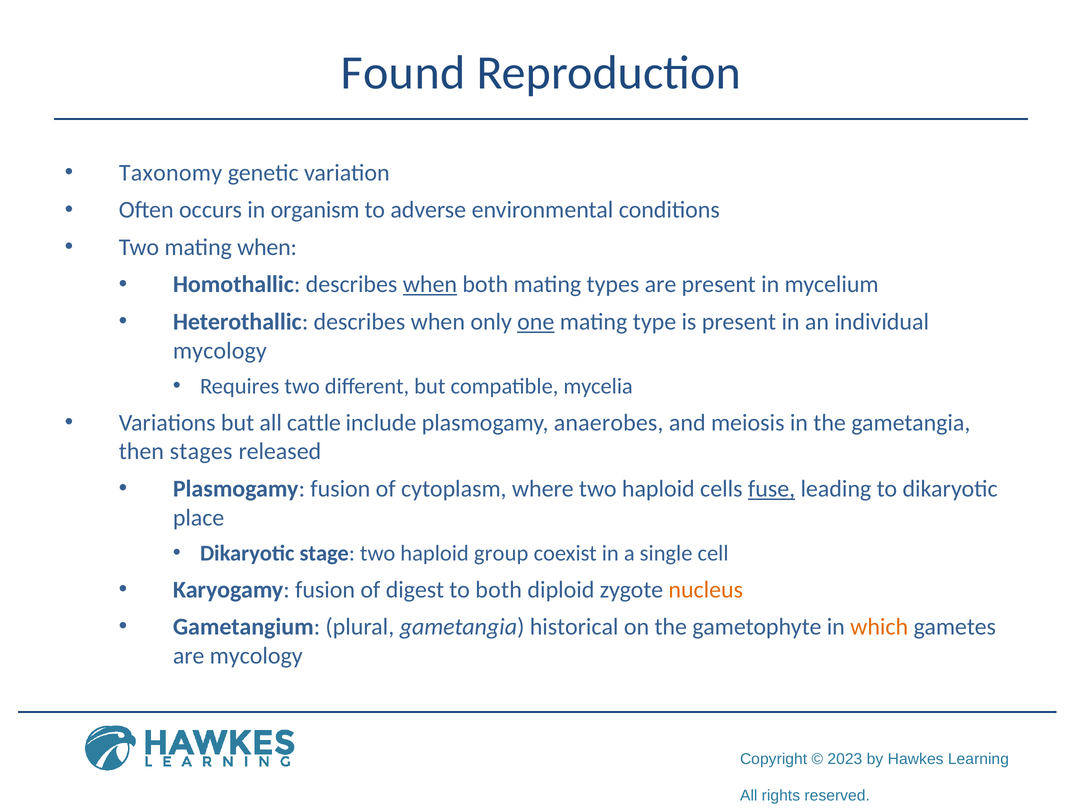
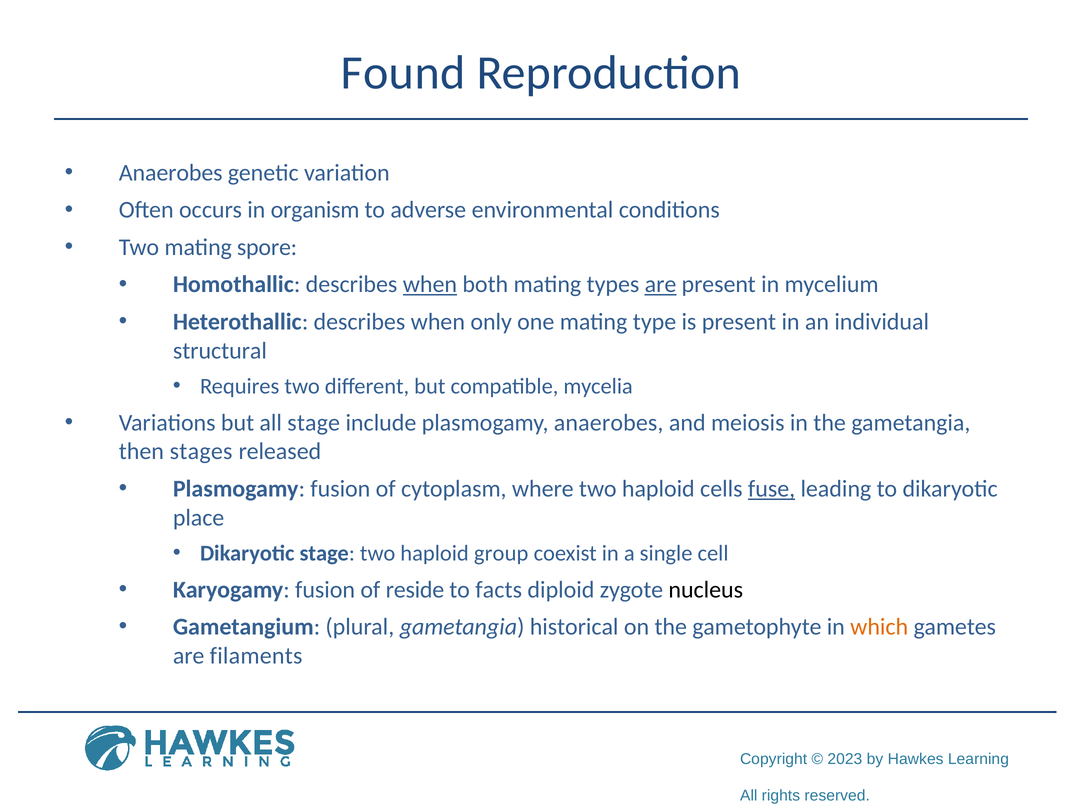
Taxonomy at (171, 173): Taxonomy -> Anaerobes
mating when: when -> spore
are at (661, 285) underline: none -> present
one underline: present -> none
mycology at (220, 351): mycology -> structural
all cattle: cattle -> stage
digest: digest -> reside
to both: both -> facts
nucleus colour: orange -> black
are mycology: mycology -> filaments
